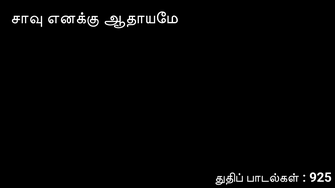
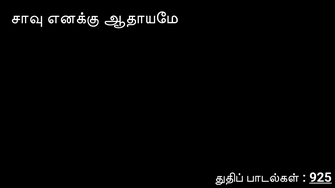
925 underline: none -> present
